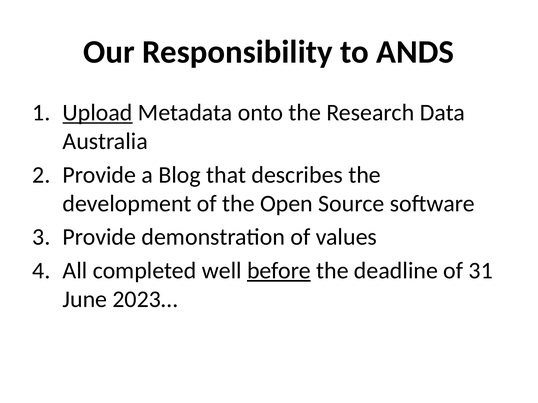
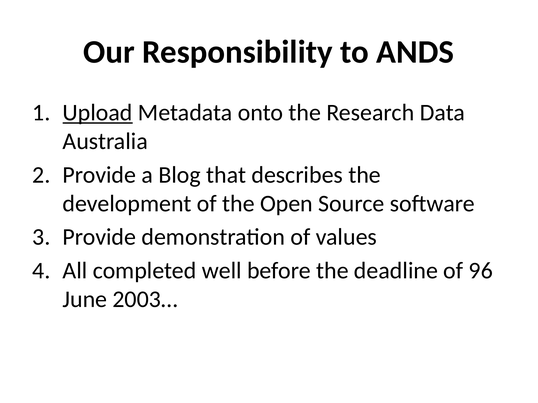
before underline: present -> none
31: 31 -> 96
2023…: 2023… -> 2003…
